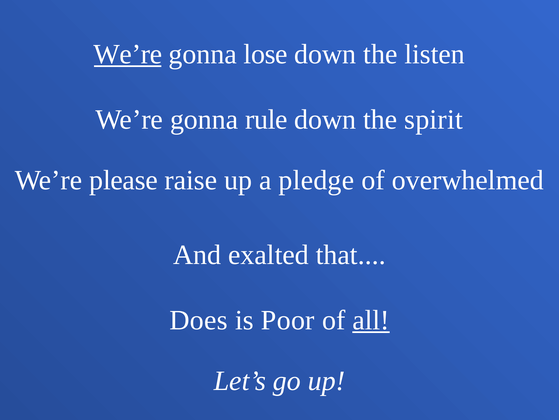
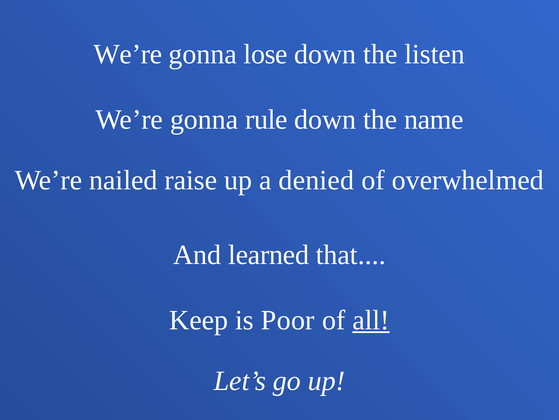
We’re at (128, 54) underline: present -> none
spirit: spirit -> name
please: please -> nailed
pledge: pledge -> denied
exalted: exalted -> learned
Does: Does -> Keep
